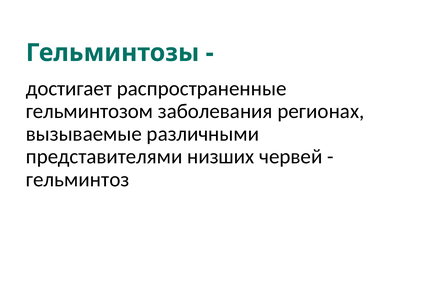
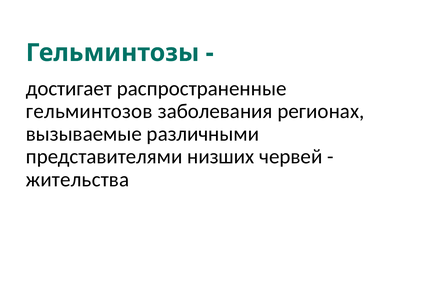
гельминтозом: гельминтозом -> гельминтозов
гельминтоз: гельминтоз -> жительства
